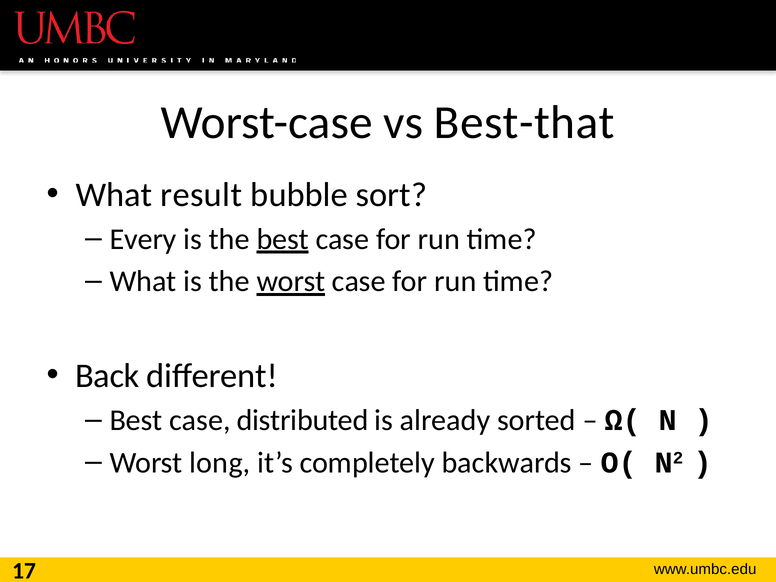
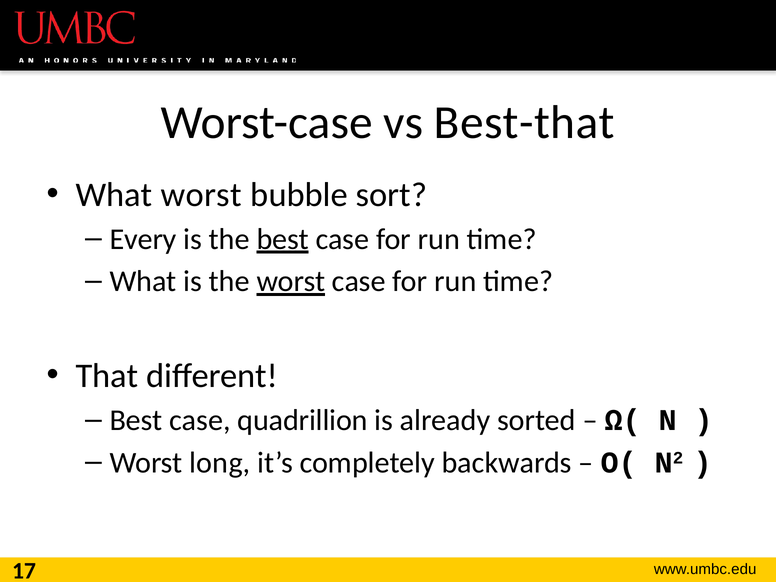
What result: result -> worst
Back: Back -> That
distributed: distributed -> quadrillion
